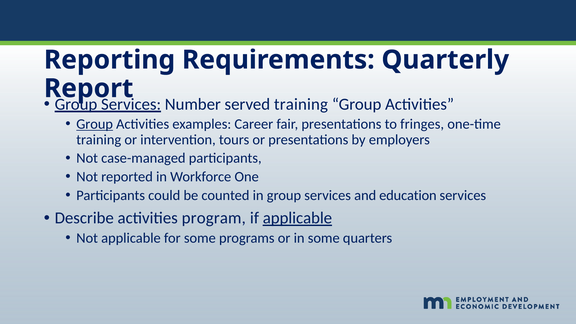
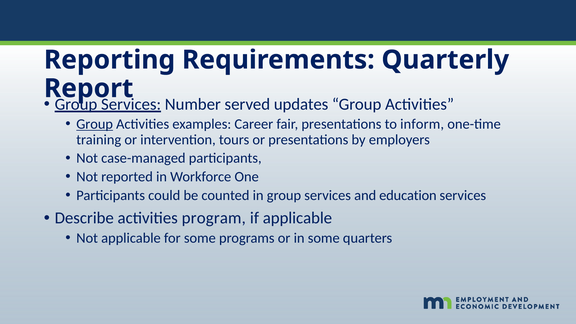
served training: training -> updates
fringes: fringes -> inform
applicable at (297, 218) underline: present -> none
